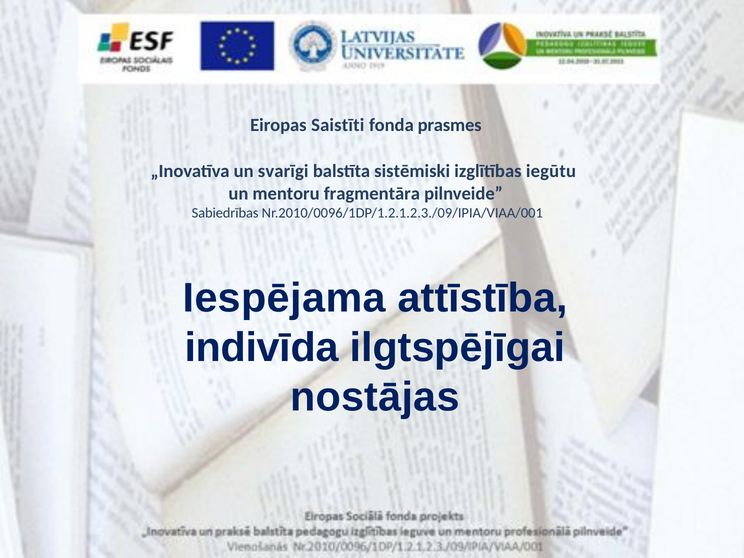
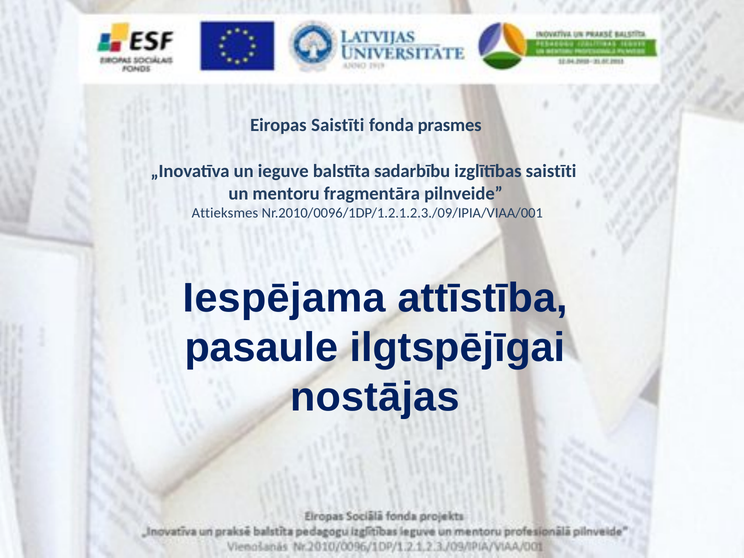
svarīgi: svarīgi -> ieguve
sistēmiski: sistēmiski -> sadarbību
izglītības iegūtu: iegūtu -> saistīti
Sabiedrības: Sabiedrības -> Attieksmes
indivīda: indivīda -> pasaule
